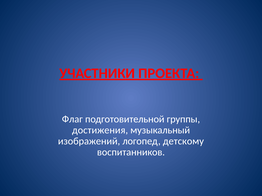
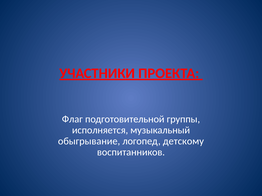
достижения: достижения -> исполняется
изображений: изображений -> обыгрывание
